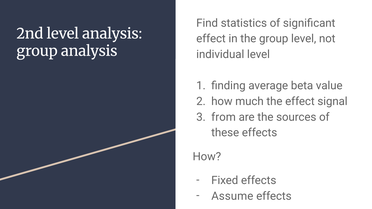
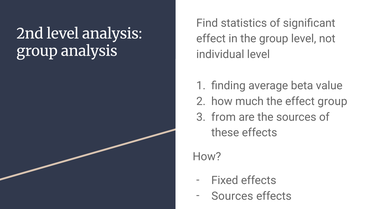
effect signal: signal -> group
Assume at (232, 196): Assume -> Sources
